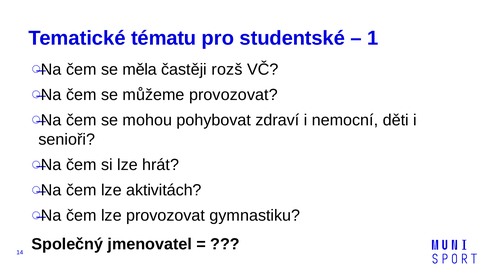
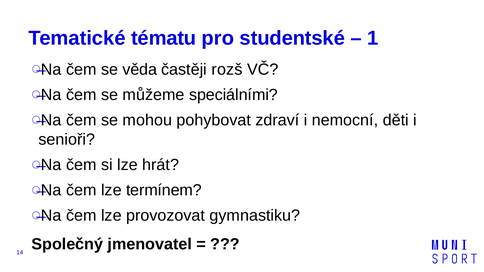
měla: měla -> věda
můžeme provozovat: provozovat -> speciálními
aktivitách: aktivitách -> termínem
